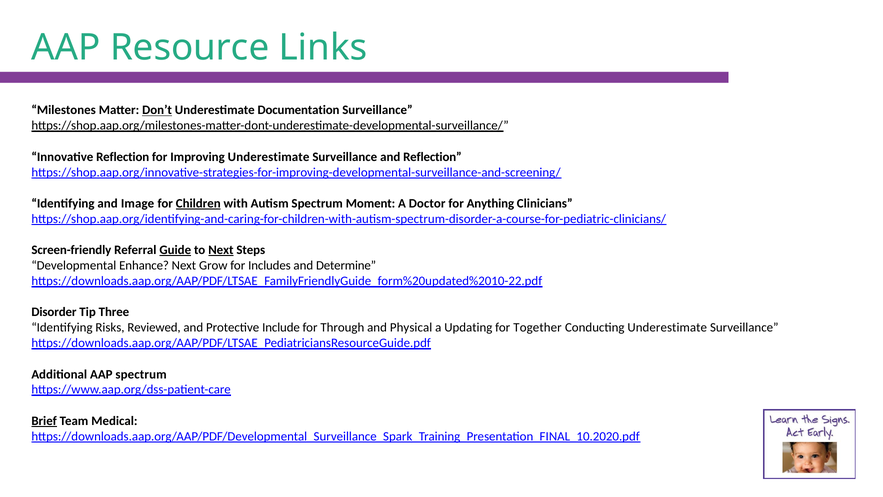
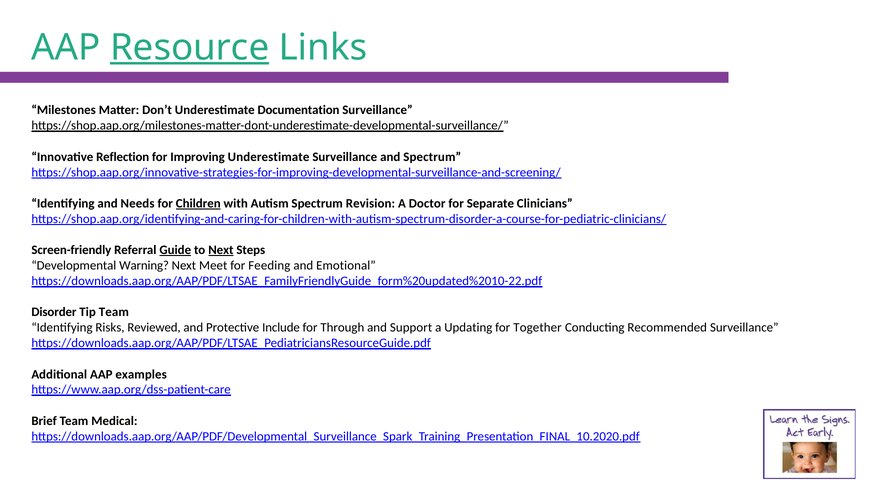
Resource underline: none -> present
Don’t underline: present -> none
and Reflection: Reflection -> Spectrum
Image: Image -> Needs
Moment: Moment -> Revision
Anything: Anything -> Separate
Enhance: Enhance -> Warning
Grow: Grow -> Meet
Includes: Includes -> Feeding
Determine: Determine -> Emotional
Tip Three: Three -> Team
Physical: Physical -> Support
Conducting Underestimate: Underestimate -> Recommended
AAP spectrum: spectrum -> examples
Brief underline: present -> none
